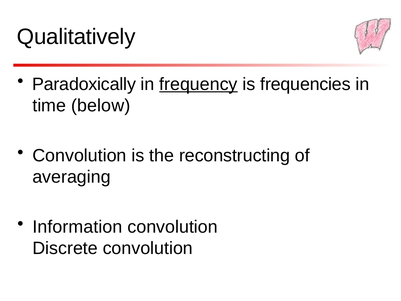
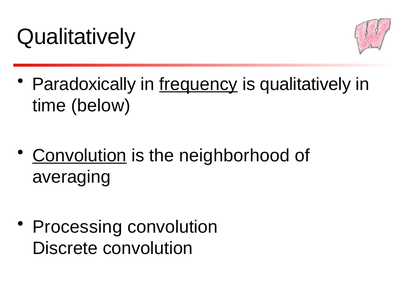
is frequencies: frequencies -> qualitatively
Convolution at (79, 155) underline: none -> present
reconstructing: reconstructing -> neighborhood
Information: Information -> Processing
